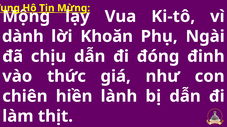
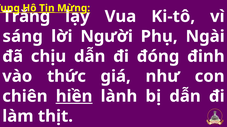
Mộng: Mộng -> Trắng
dành: dành -> sáng
Khoăn: Khoăn -> Người
hiền underline: none -> present
